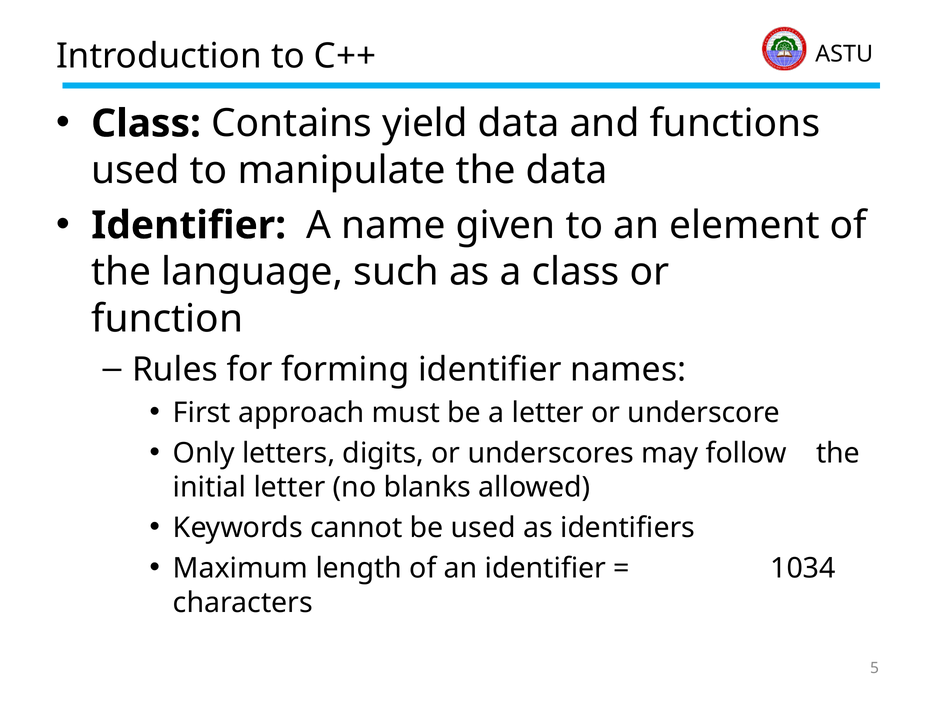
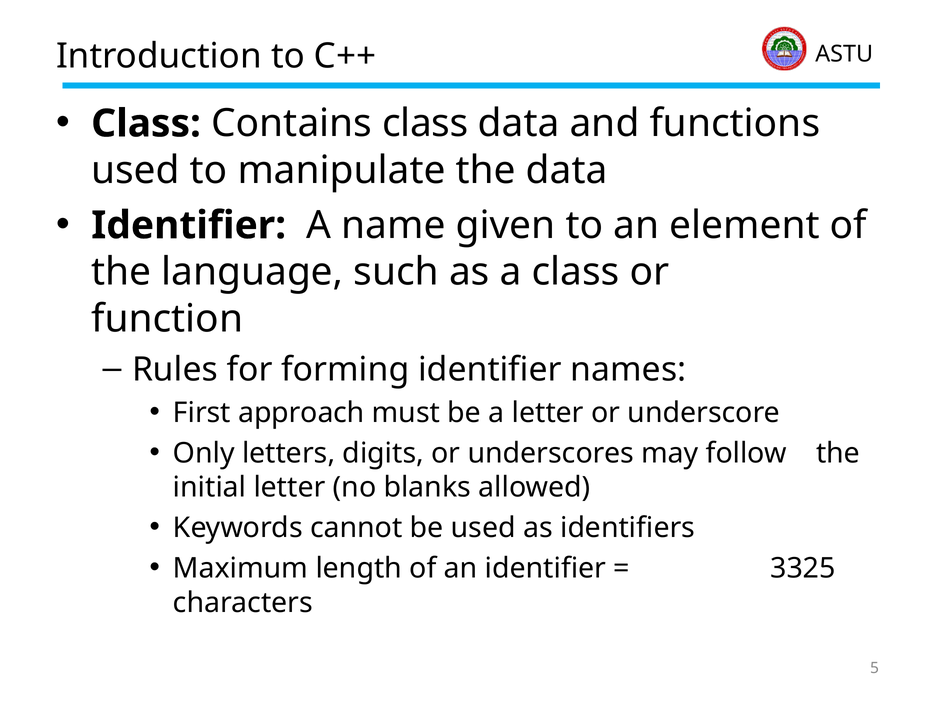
Contains yield: yield -> class
1034: 1034 -> 3325
